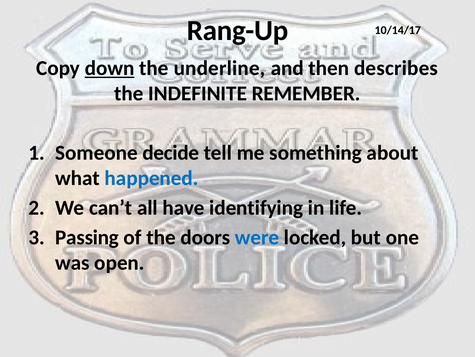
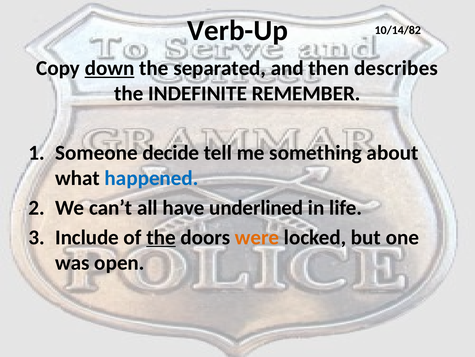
Rang-Up: Rang-Up -> Verb-Up
10/14/17: 10/14/17 -> 10/14/82
underline: underline -> separated
identifying: identifying -> underlined
Passing: Passing -> Include
the at (161, 237) underline: none -> present
were colour: blue -> orange
